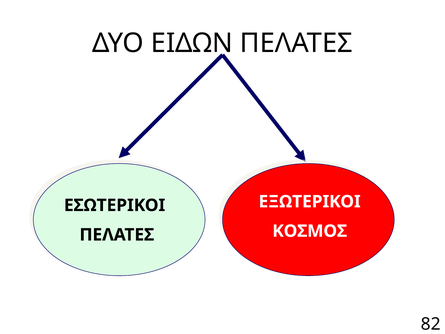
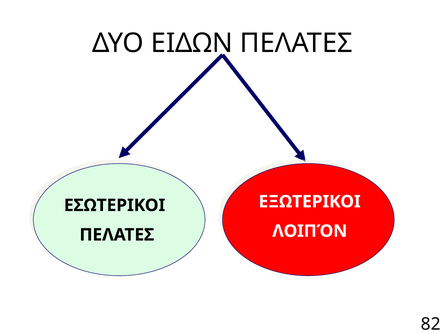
ΚΟΣΜΟΣ: ΚΟΣΜΟΣ -> ΛΟΙΠΌΝ
